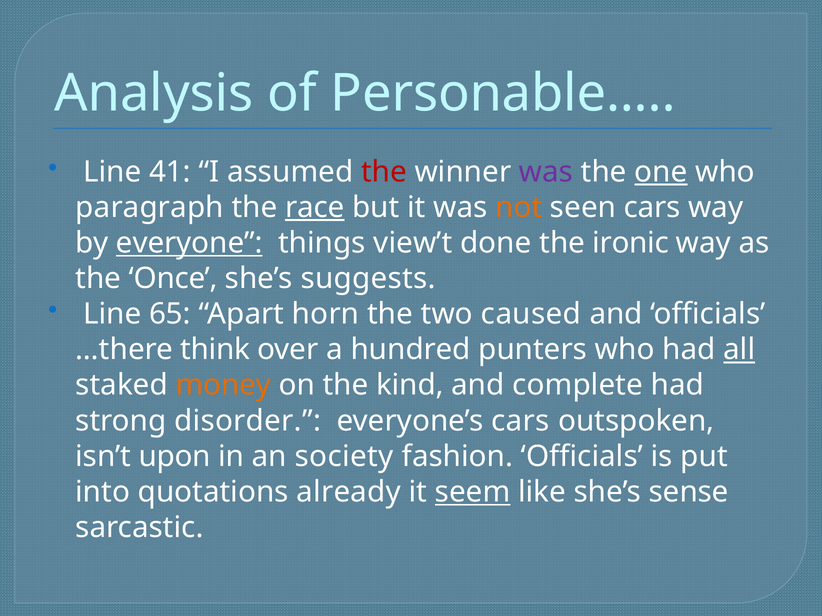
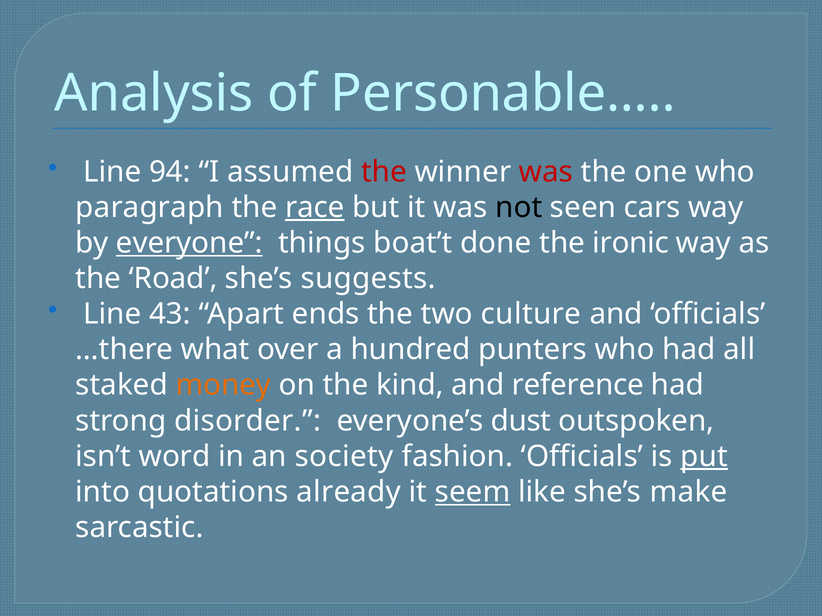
41: 41 -> 94
was at (546, 172) colour: purple -> red
one underline: present -> none
not colour: orange -> black
view’t: view’t -> boat’t
Once: Once -> Road
65: 65 -> 43
horn: horn -> ends
caused: caused -> culture
think: think -> what
all underline: present -> none
complete: complete -> reference
everyone’s cars: cars -> dust
upon: upon -> word
put underline: none -> present
sense: sense -> make
